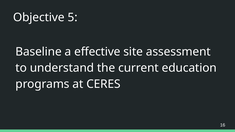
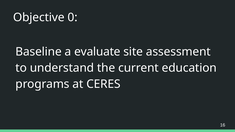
5: 5 -> 0
effective: effective -> evaluate
